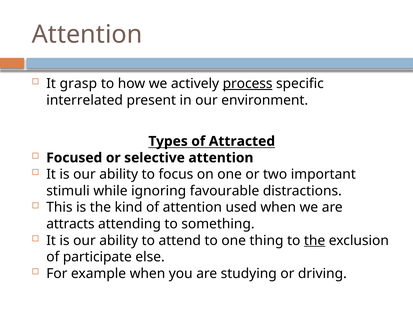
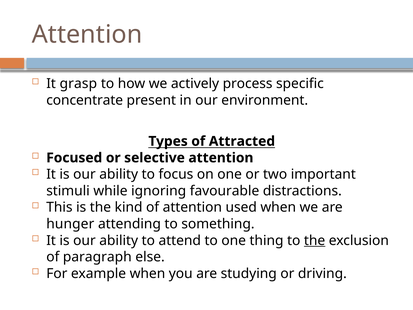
process underline: present -> none
interrelated: interrelated -> concentrate
attracts: attracts -> hunger
participate: participate -> paragraph
